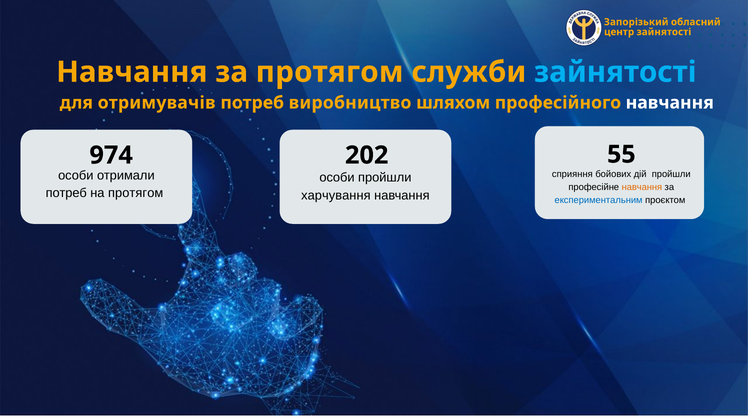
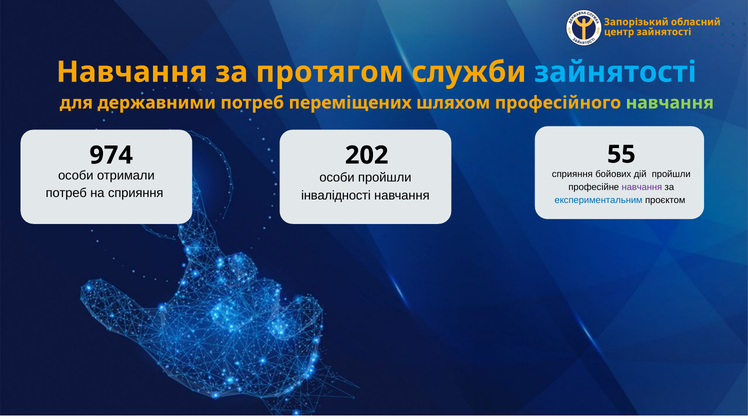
отримувачів: отримувачів -> державними
виробництво: виробництво -> переміщених
навчання at (670, 103) colour: white -> light green
навчання at (642, 188) colour: orange -> purple
на протягом: протягом -> сприяння
харчування: харчування -> інвалідності
